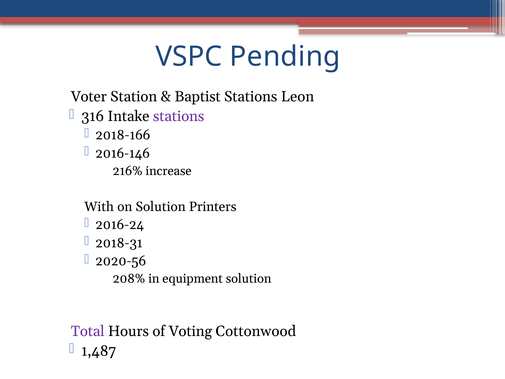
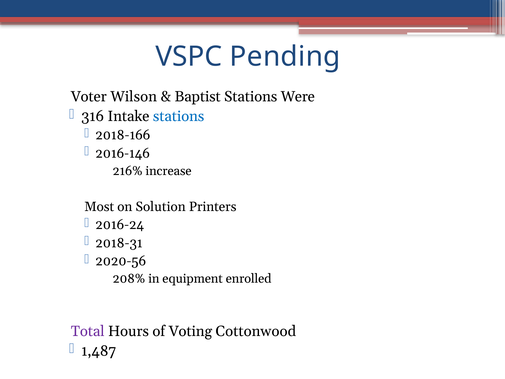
Station: Station -> Wilson
Leon: Leon -> Were
stations at (179, 116) colour: purple -> blue
With: With -> Most
equipment solution: solution -> enrolled
